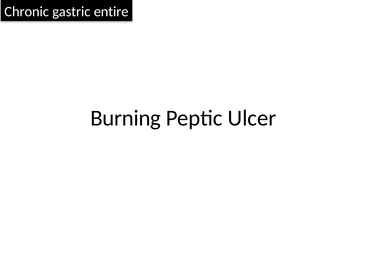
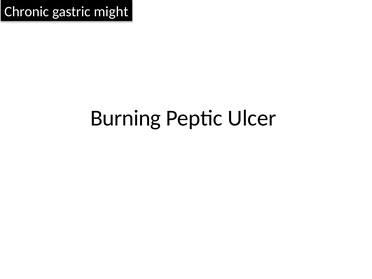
entire: entire -> might
